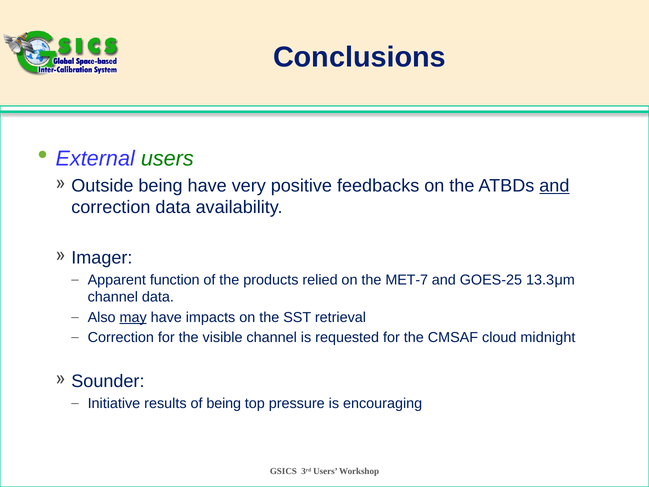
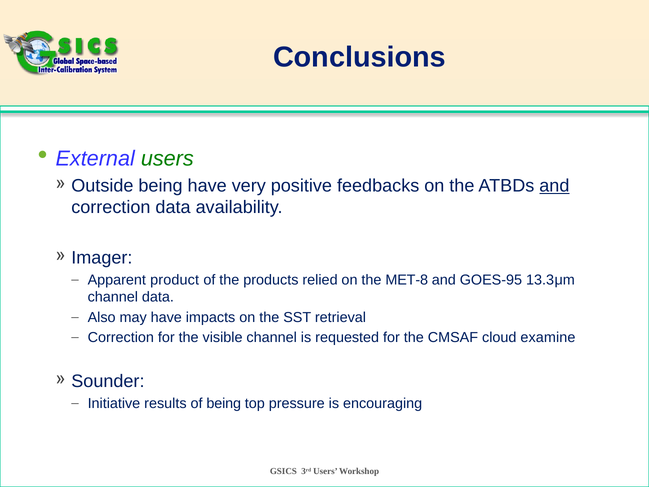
function: function -> product
MET-7: MET-7 -> MET-8
GOES-25: GOES-25 -> GOES-95
may underline: present -> none
midnight: midnight -> examine
